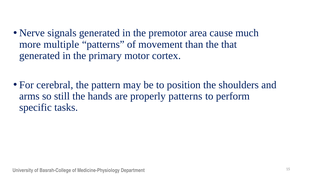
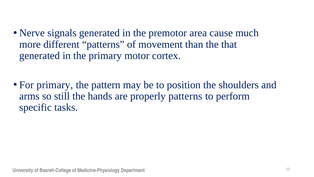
multiple: multiple -> different
For cerebral: cerebral -> primary
